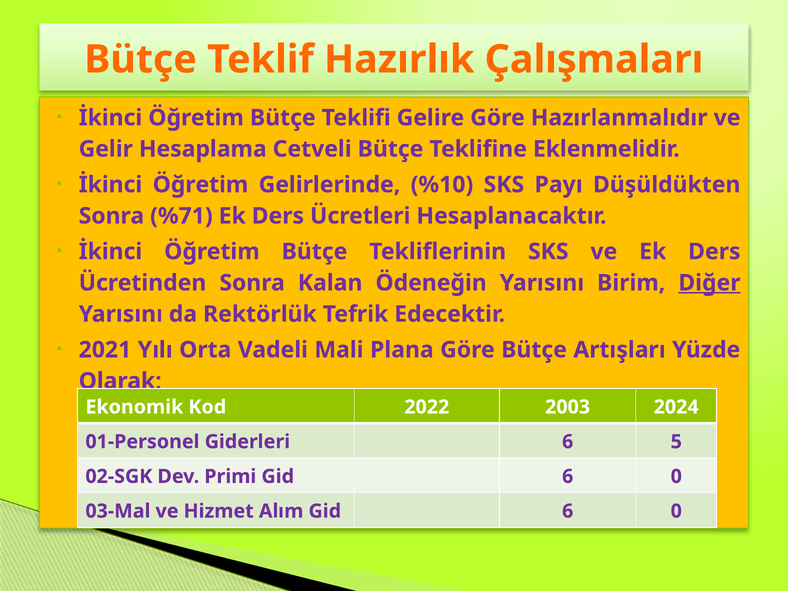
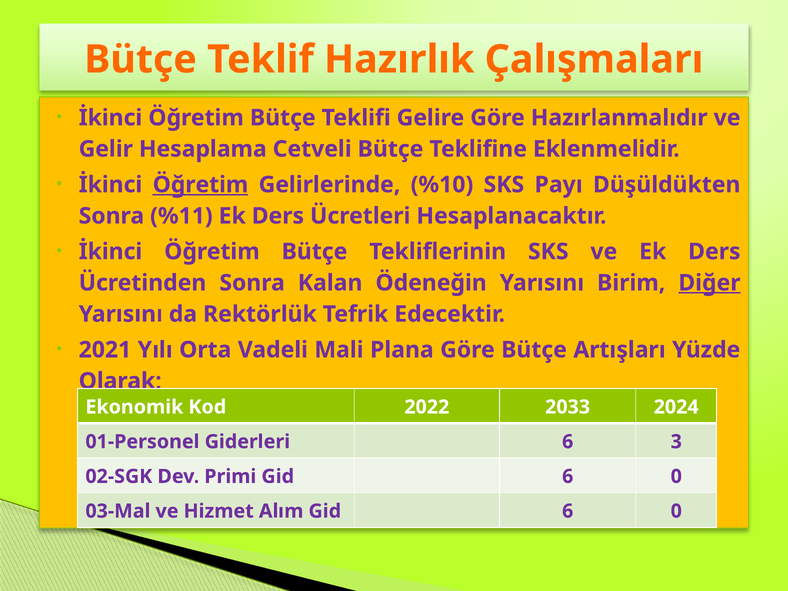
Öğretim at (201, 185) underline: none -> present
%71: %71 -> %11
2003: 2003 -> 2033
5: 5 -> 3
